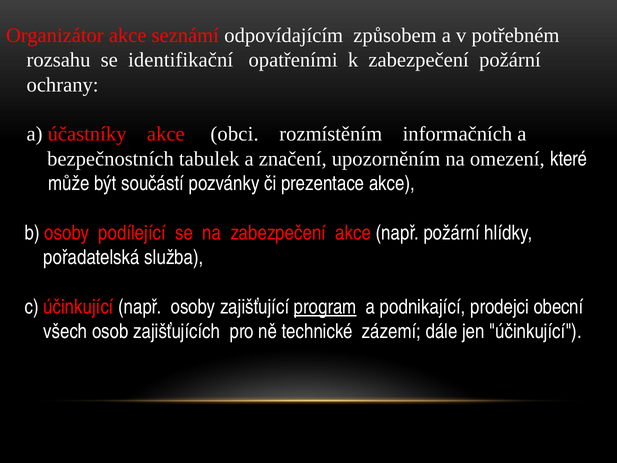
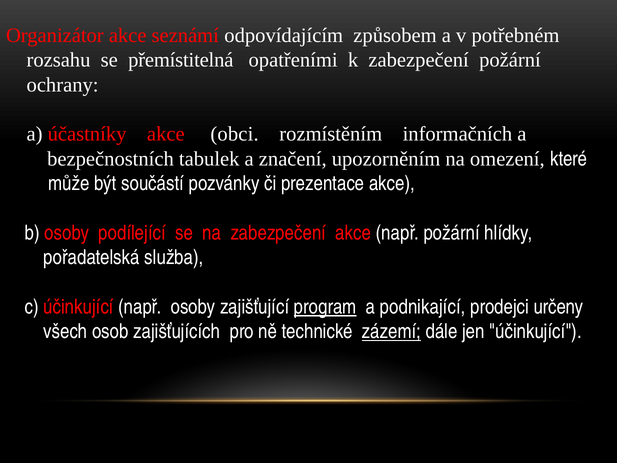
identifikační: identifikační -> přemístitelná
obecní: obecní -> určeny
zázemí underline: none -> present
